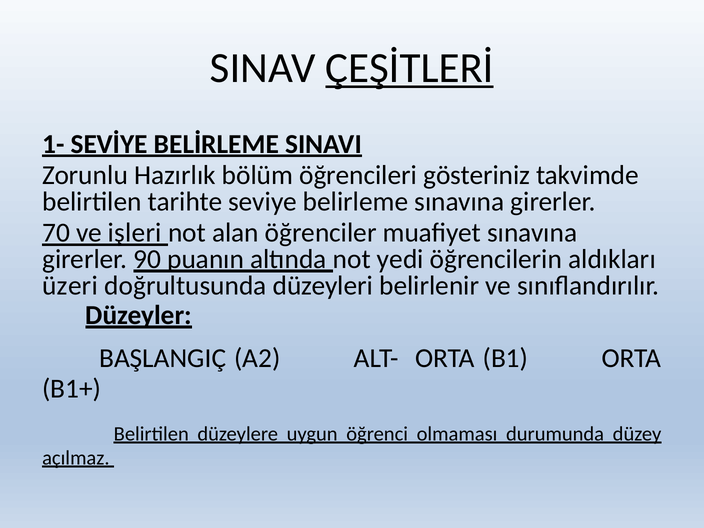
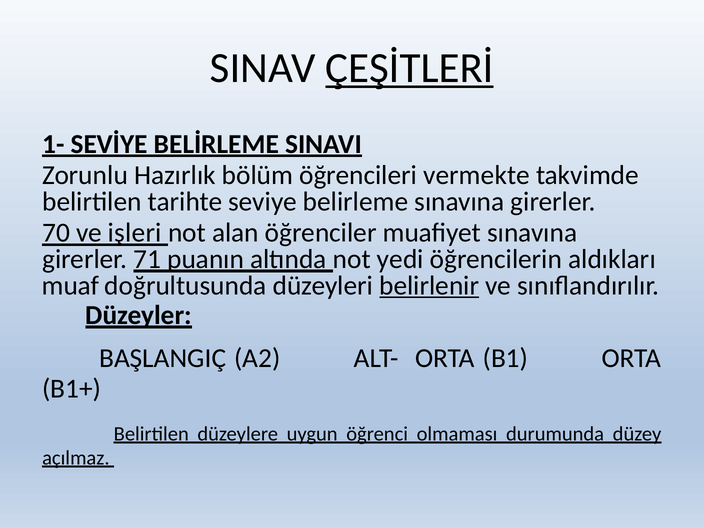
gösteriniz: gösteriniz -> vermekte
90: 90 -> 71
üzeri: üzeri -> muaf
belirlenir underline: none -> present
